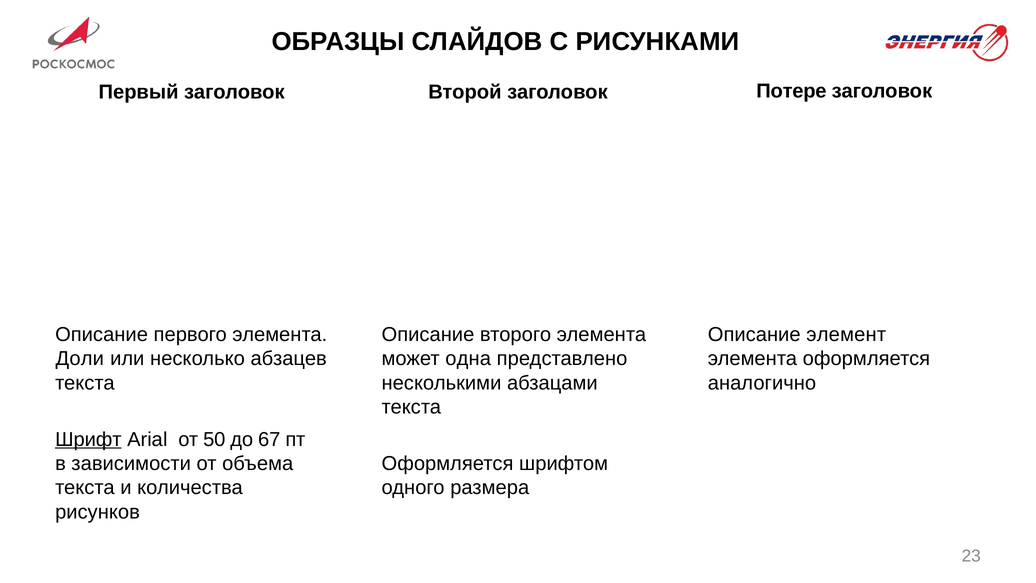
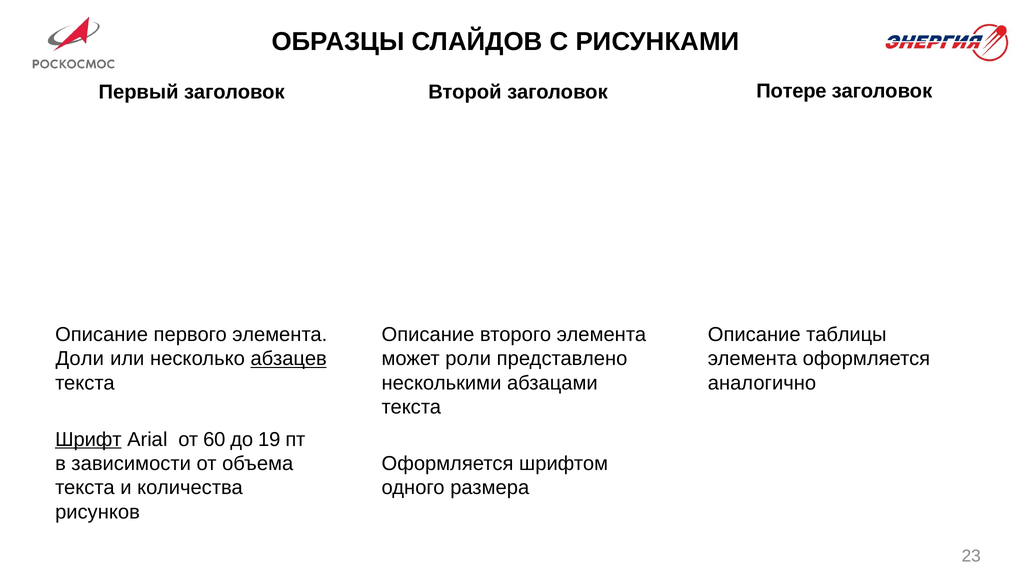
элемент: элемент -> таблицы
абзацев underline: none -> present
одна: одна -> роли
50: 50 -> 60
67: 67 -> 19
